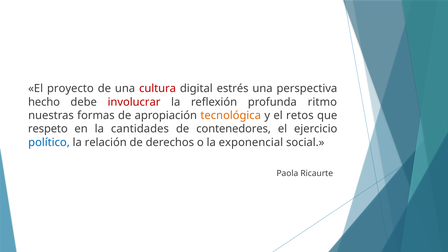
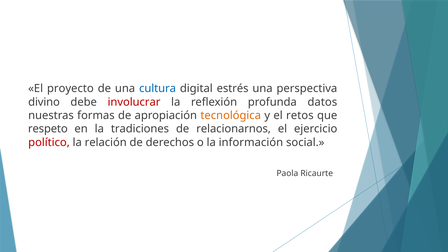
cultura colour: red -> blue
hecho: hecho -> divino
ritmo: ritmo -> datos
cantidades: cantidades -> tradiciones
contenedores: contenedores -> relacionarnos
político colour: blue -> red
exponencial: exponencial -> información
